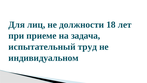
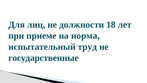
задача: задача -> норма
индивидуальном: индивидуальном -> государственные
